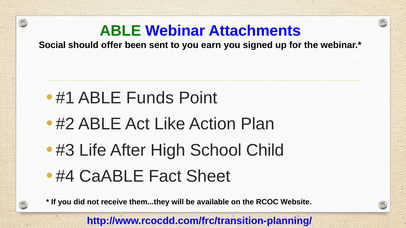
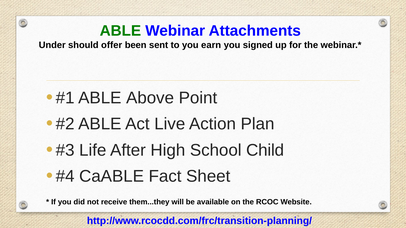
Social: Social -> Under
Funds: Funds -> Above
Like: Like -> Live
